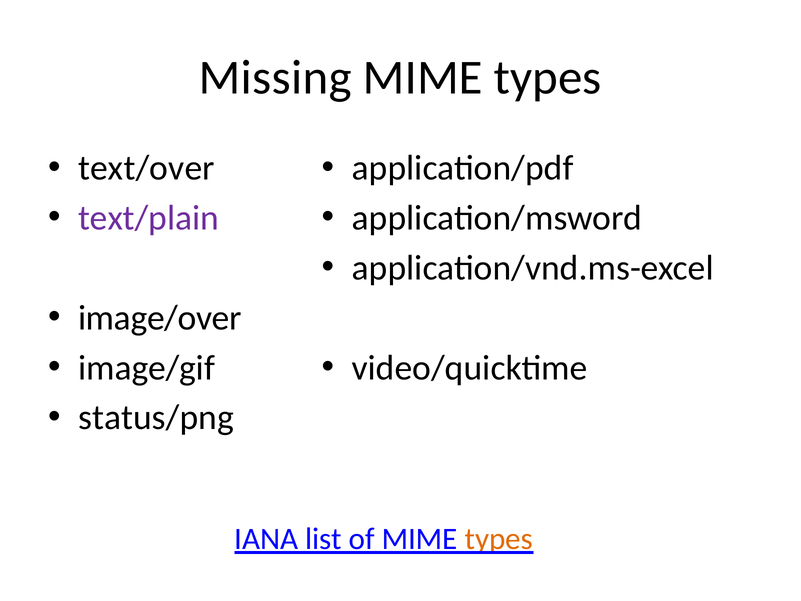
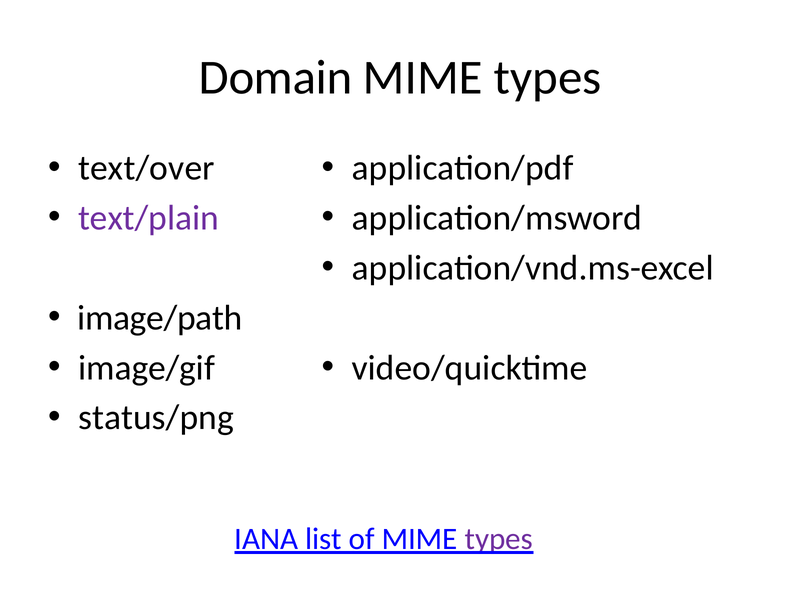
Missing: Missing -> Domain
image/over: image/over -> image/path
types at (499, 539) colour: orange -> purple
